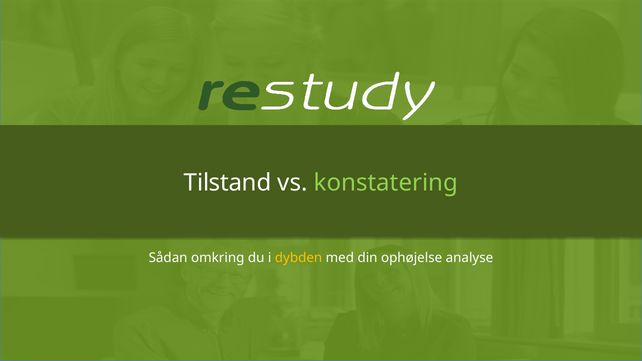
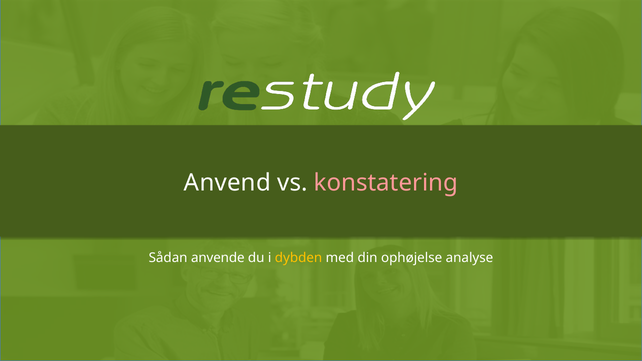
Tilstand: Tilstand -> Anvend
konstatering colour: light green -> pink
omkring: omkring -> anvende
